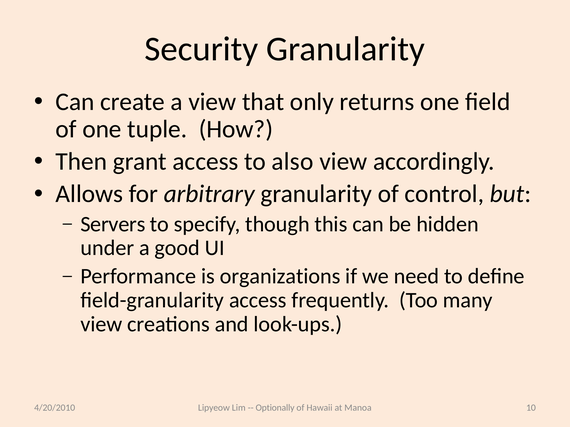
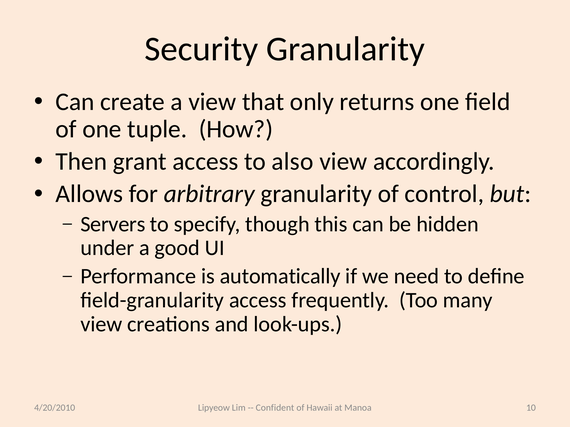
organizations: organizations -> automatically
Optionally: Optionally -> Confident
